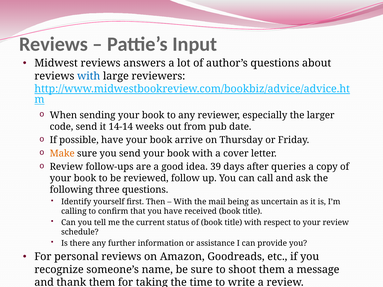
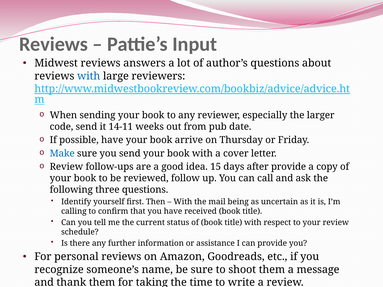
14-14: 14-14 -> 14-11
Make colour: orange -> blue
39: 39 -> 15
after queries: queries -> provide
